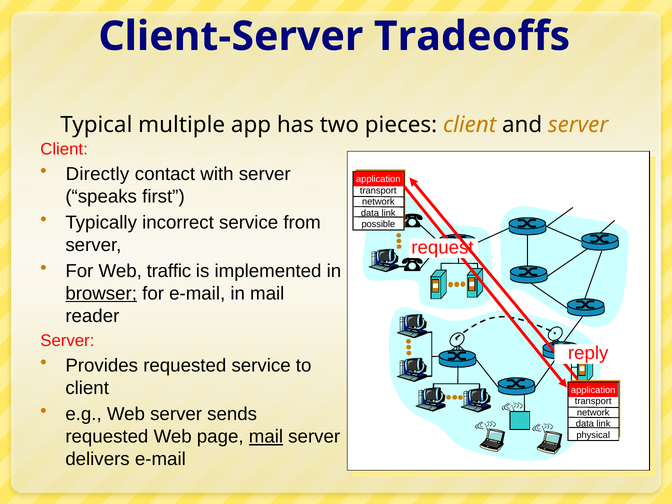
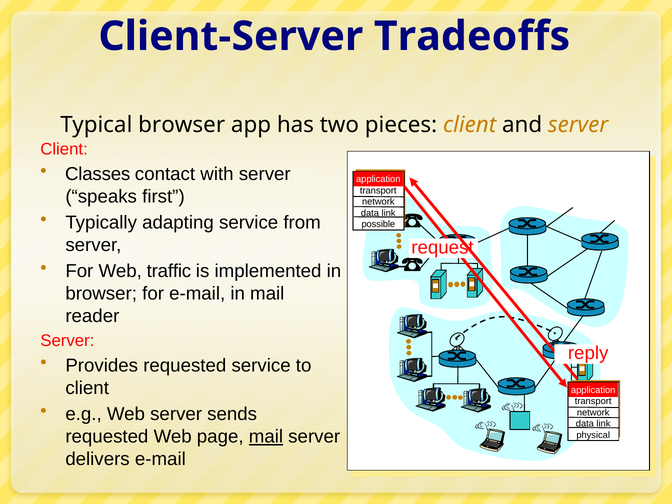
Typical multiple: multiple -> browser
Directly: Directly -> Classes
incorrect: incorrect -> adapting
browser at (101, 294) underline: present -> none
